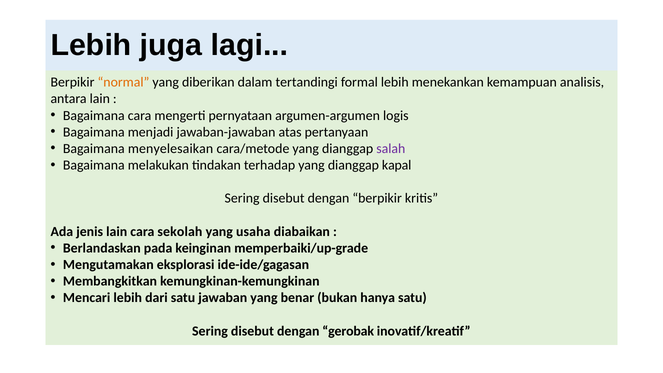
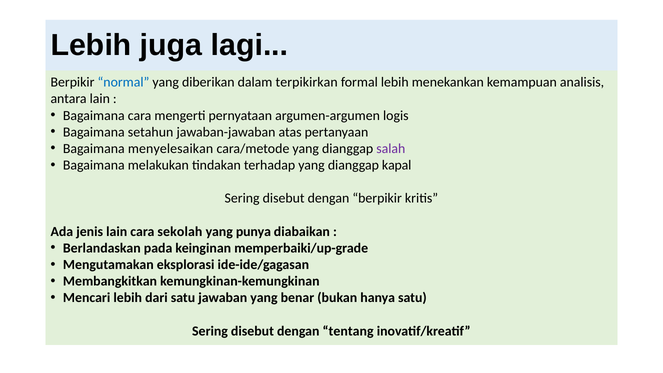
normal colour: orange -> blue
tertandingi: tertandingi -> terpikirkan
menjadi: menjadi -> setahun
usaha: usaha -> punya
gerobak: gerobak -> tentang
